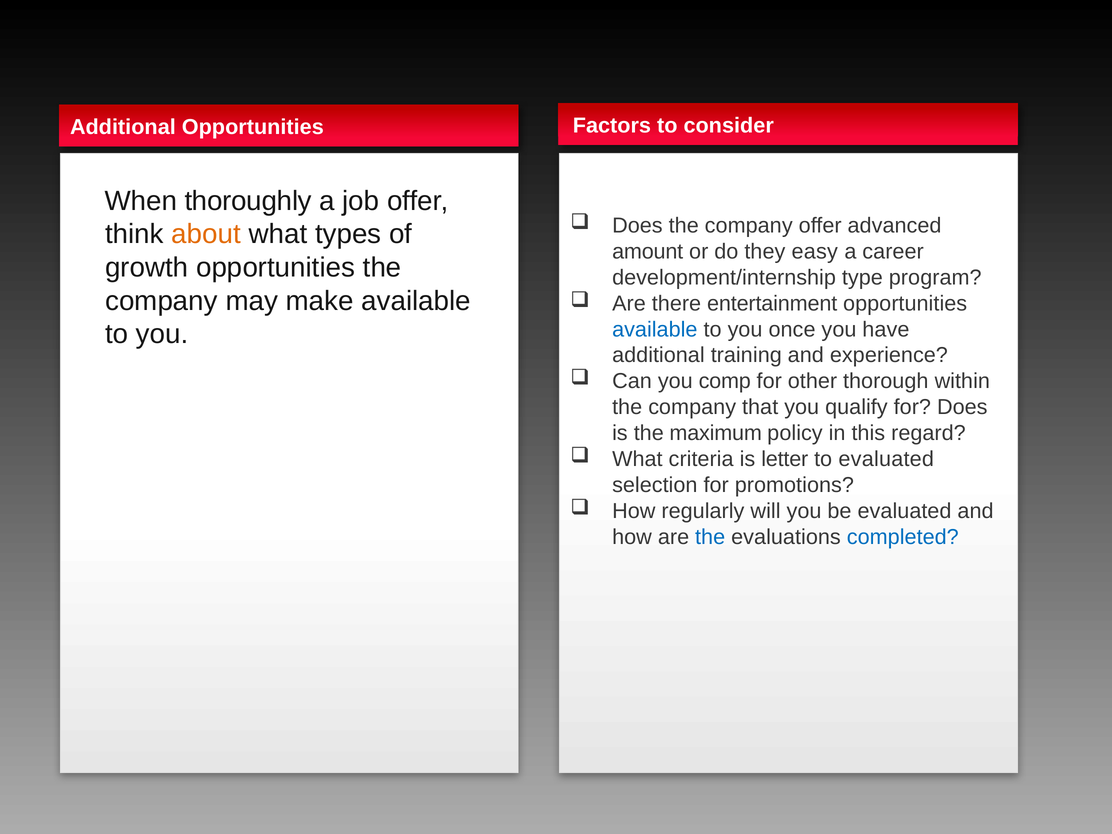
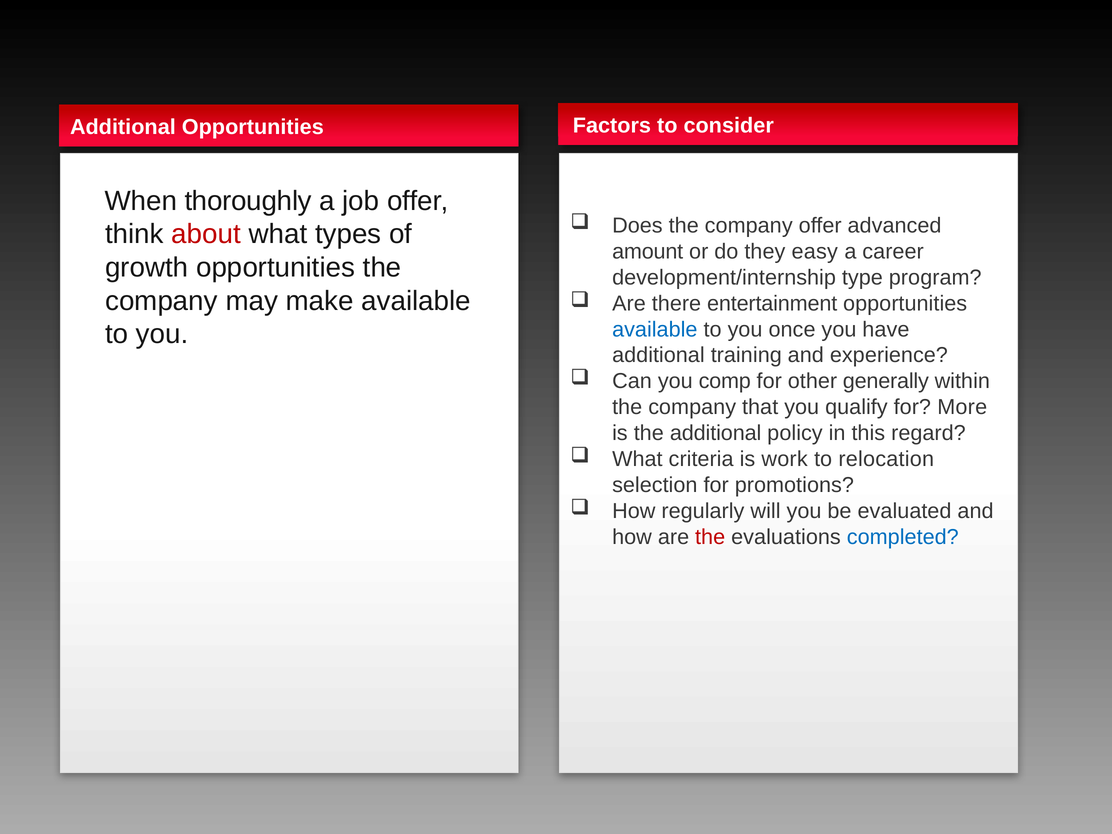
about colour: orange -> red
thorough: thorough -> generally
for Does: Does -> More
the maximum: maximum -> additional
letter: letter -> work
to evaluated: evaluated -> relocation
the at (710, 537) colour: blue -> red
